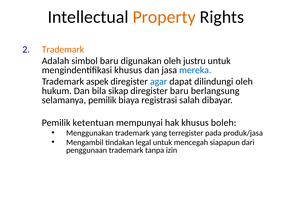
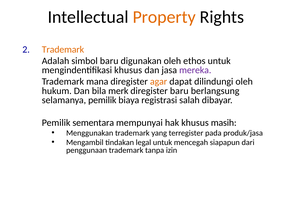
justru: justru -> ethos
mereka colour: blue -> purple
aspek: aspek -> mana
agar colour: blue -> orange
sikap: sikap -> merk
ketentuan: ketentuan -> sementara
boleh: boleh -> masih
